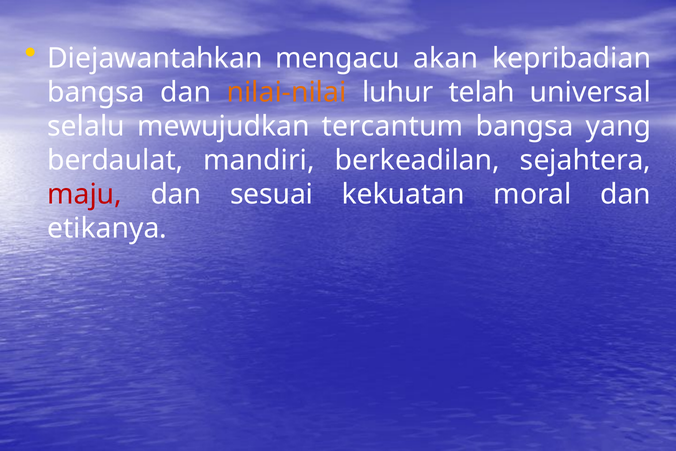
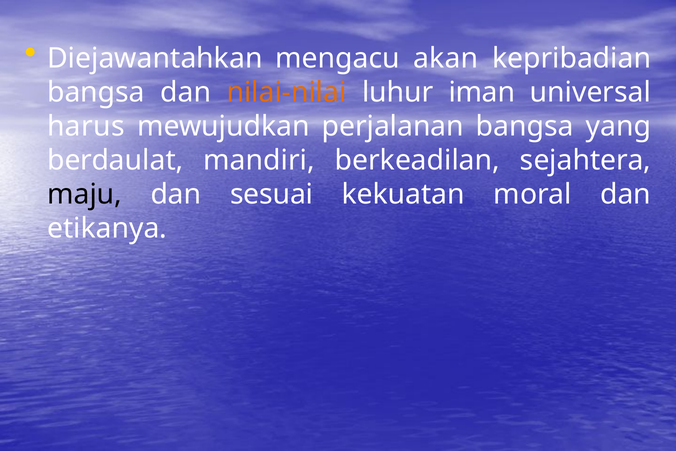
telah: telah -> iman
selalu: selalu -> harus
tercantum: tercantum -> perjalanan
maju colour: red -> black
